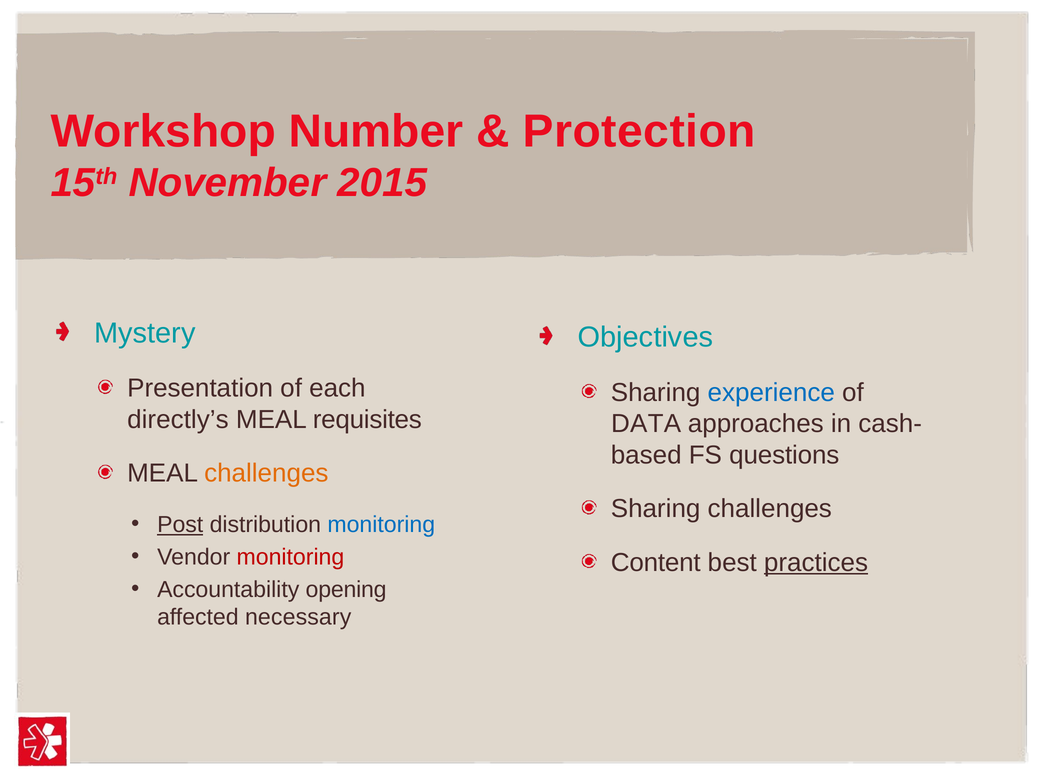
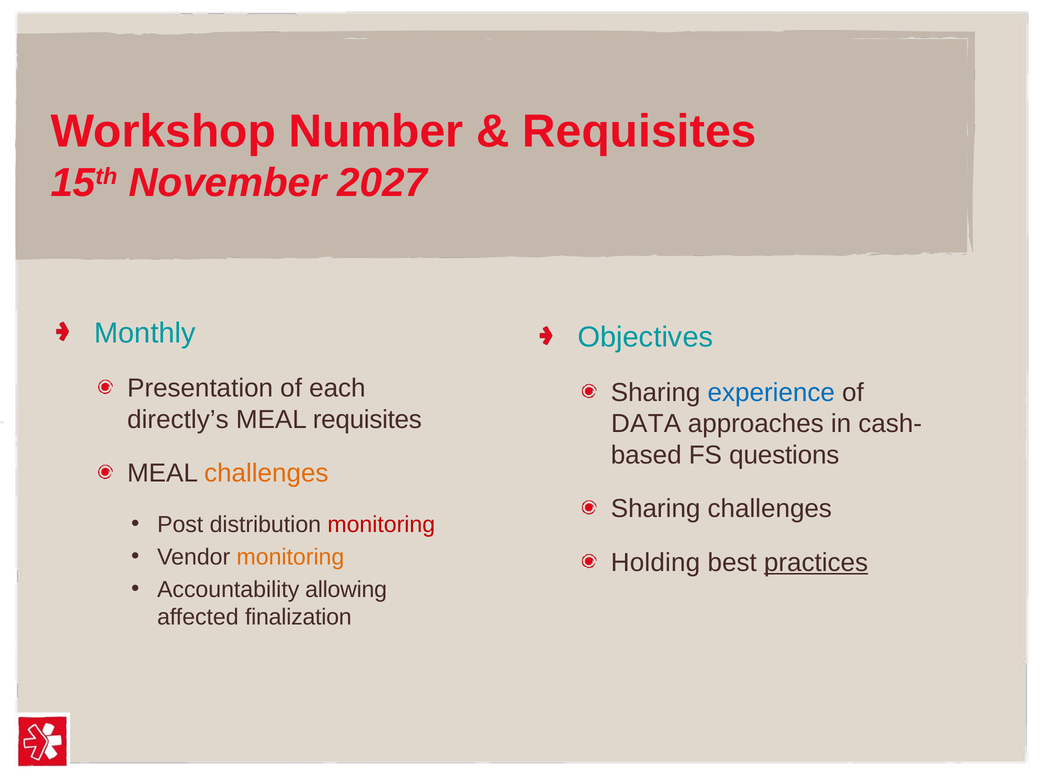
Protection at (639, 131): Protection -> Requisites
2015: 2015 -> 2027
Mystery: Mystery -> Monthly
Post underline: present -> none
monitoring at (381, 524) colour: blue -> red
monitoring at (290, 557) colour: red -> orange
Content: Content -> Holding
opening: opening -> allowing
necessary: necessary -> finalization
